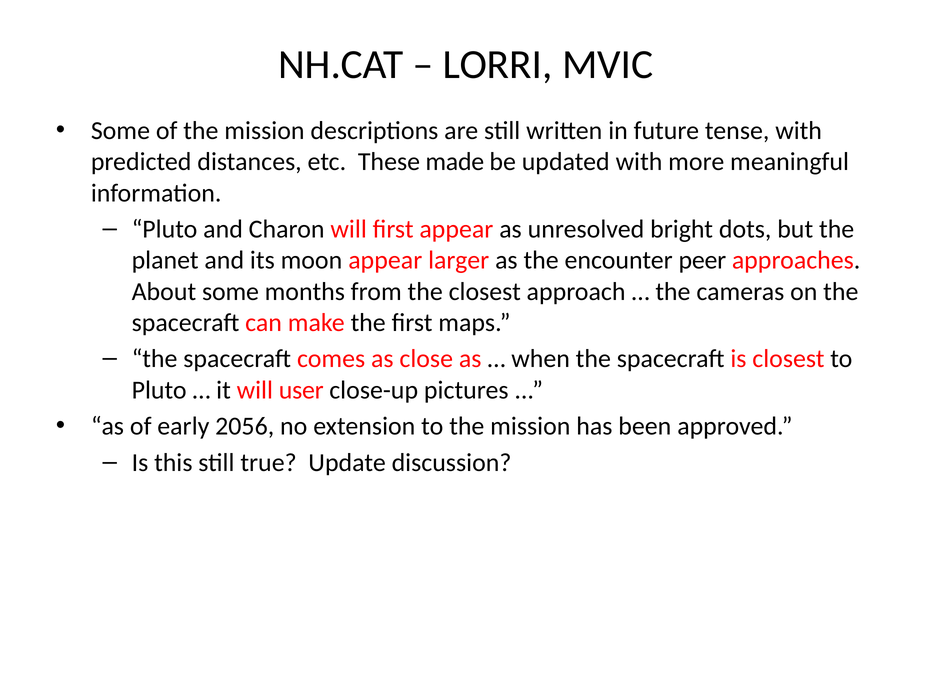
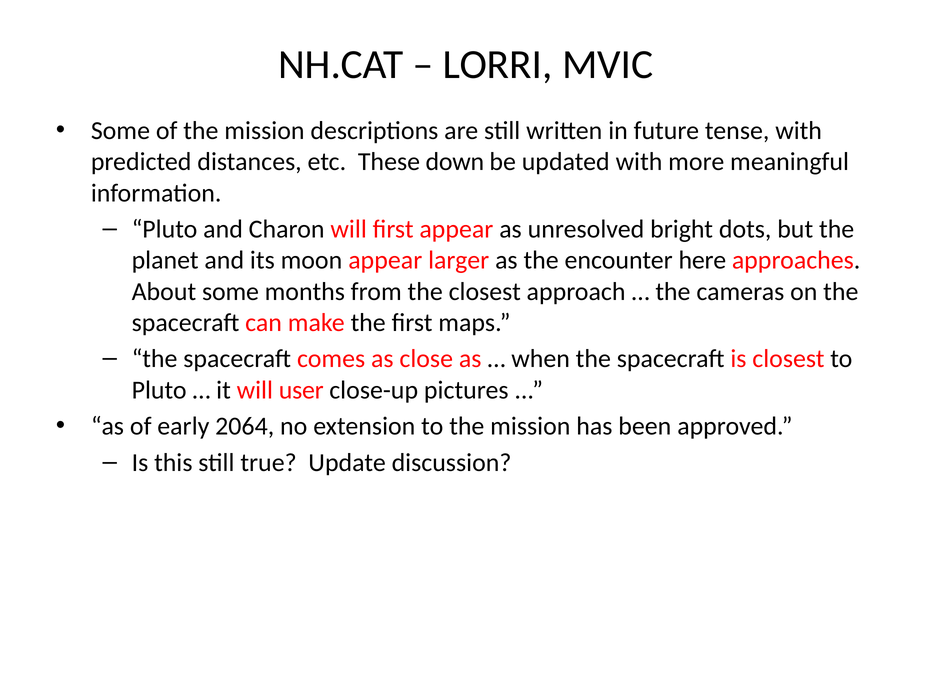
made: made -> down
peer: peer -> here
2056: 2056 -> 2064
